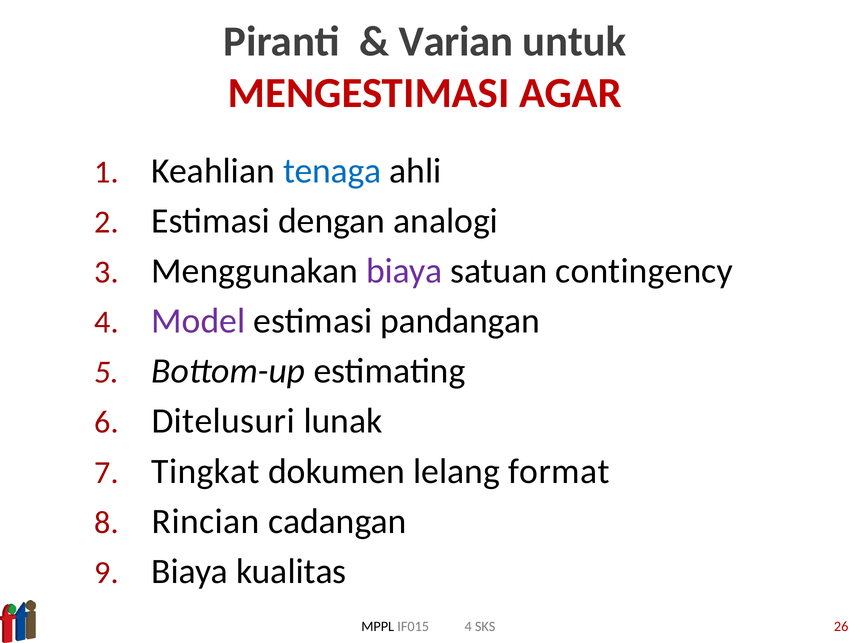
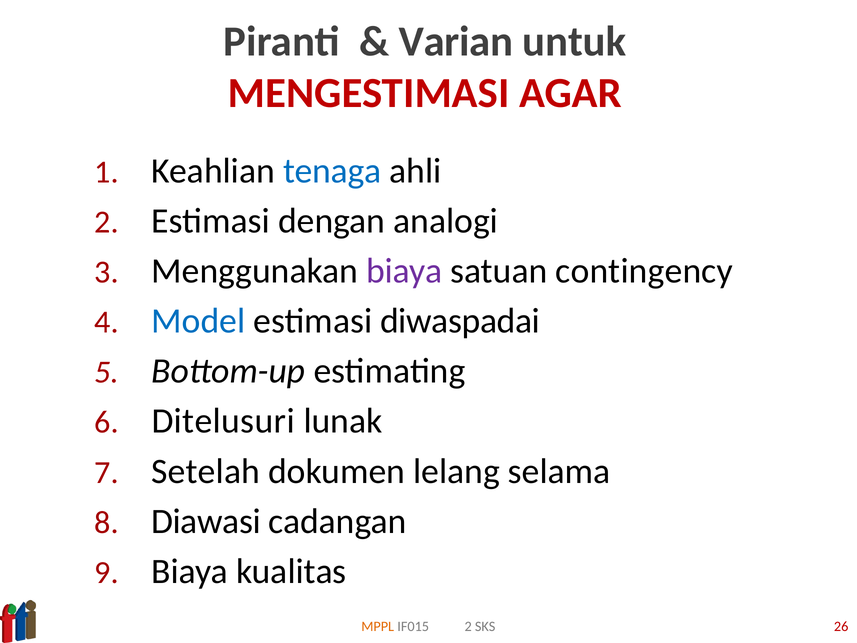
Model colour: purple -> blue
pandangan: pandangan -> diwaspadai
Tingkat: Tingkat -> Setelah
format: format -> selama
Rincian: Rincian -> Diawasi
MPPL colour: black -> orange
IF015 4: 4 -> 2
